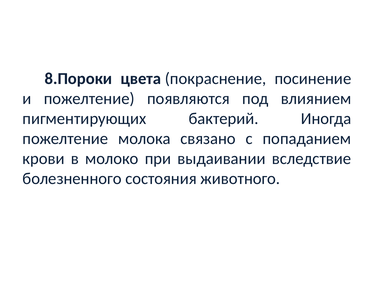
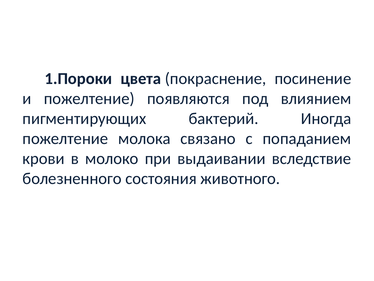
8.Пороки: 8.Пороки -> 1.Пороки
